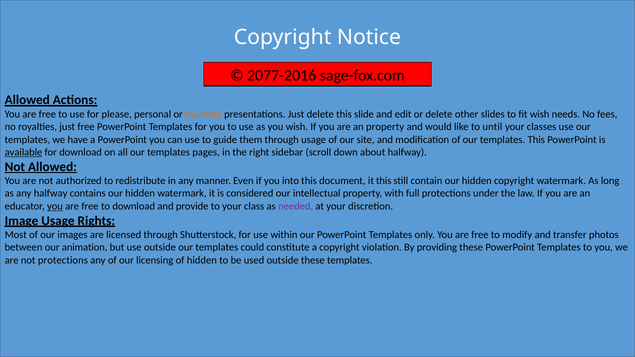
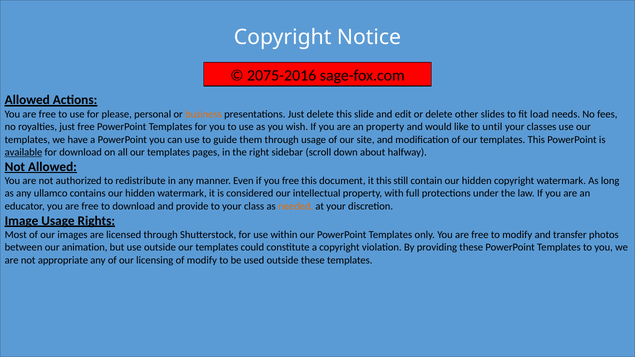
2077-2016: 2077-2016 -> 2075-2016
fit wish: wish -> load
you into: into -> free
any halfway: halfway -> ullamco
you at (55, 206) underline: present -> none
needed colour: purple -> orange
not protections: protections -> appropriate
of hidden: hidden -> modify
